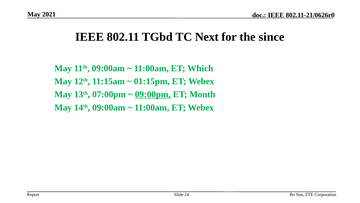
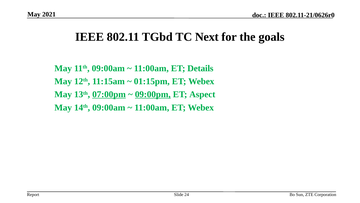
since: since -> goals
Which: Which -> Details
07:00pm underline: none -> present
Month: Month -> Aspect
